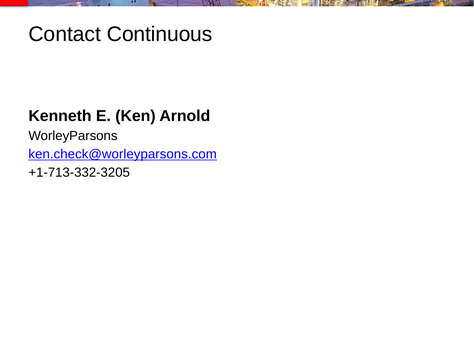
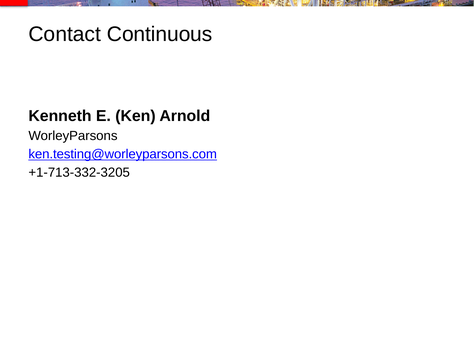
ken.check@worleyparsons.com: ken.check@worleyparsons.com -> ken.testing@worleyparsons.com
